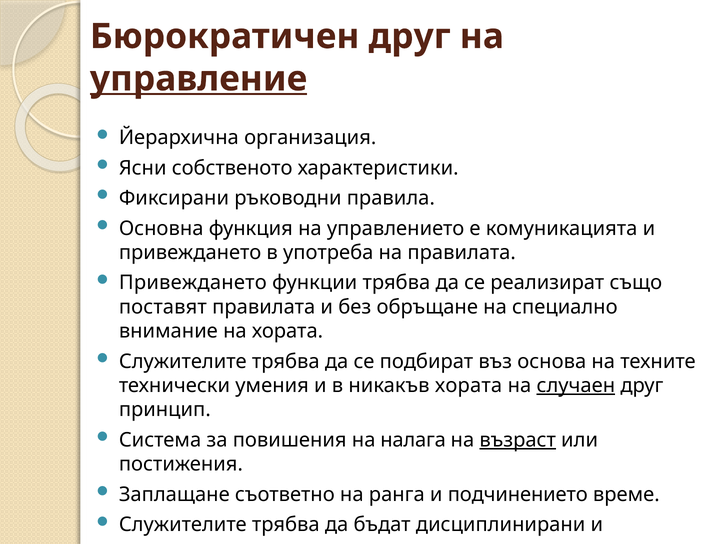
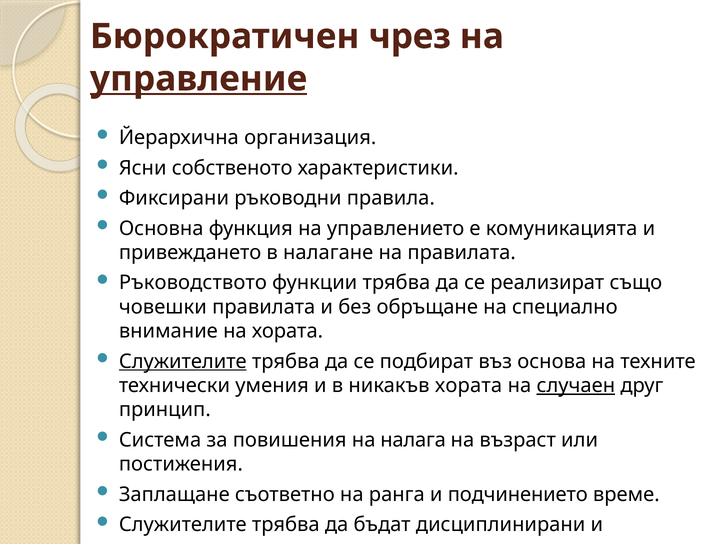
Бюрократичен друг: друг -> чрез
употреба: употреба -> налагане
Привеждането at (193, 283): Привеждането -> Ръководството
поставят: поставят -> човешки
Служителите at (183, 361) underline: none -> present
възраст underline: present -> none
